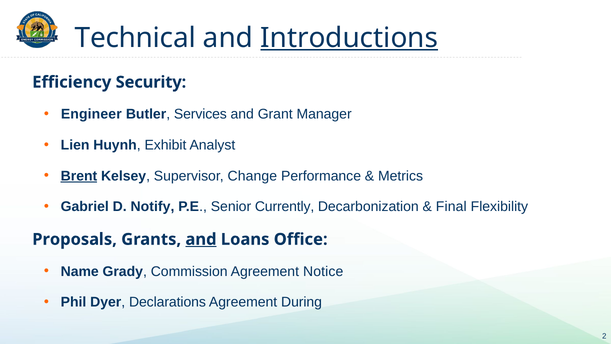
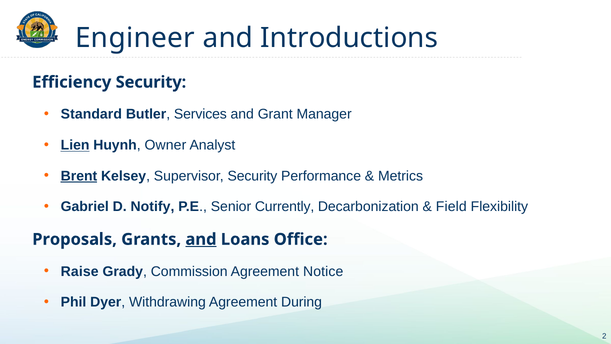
Technical: Technical -> Engineer
Introductions underline: present -> none
Engineer: Engineer -> Standard
Lien underline: none -> present
Exhibit: Exhibit -> Owner
Supervisor Change: Change -> Security
Final: Final -> Field
Name: Name -> Raise
Declarations: Declarations -> Withdrawing
